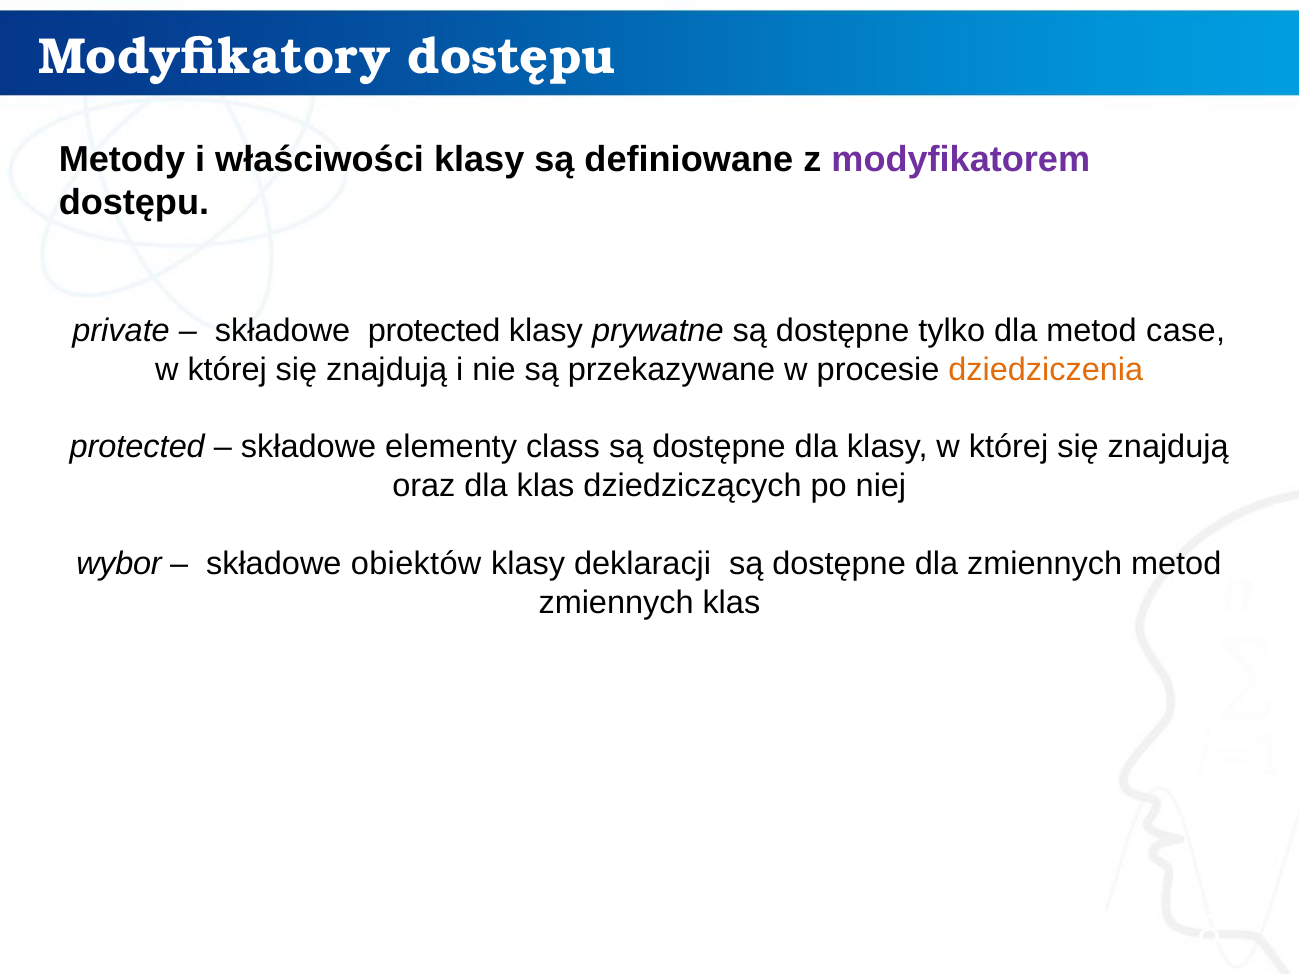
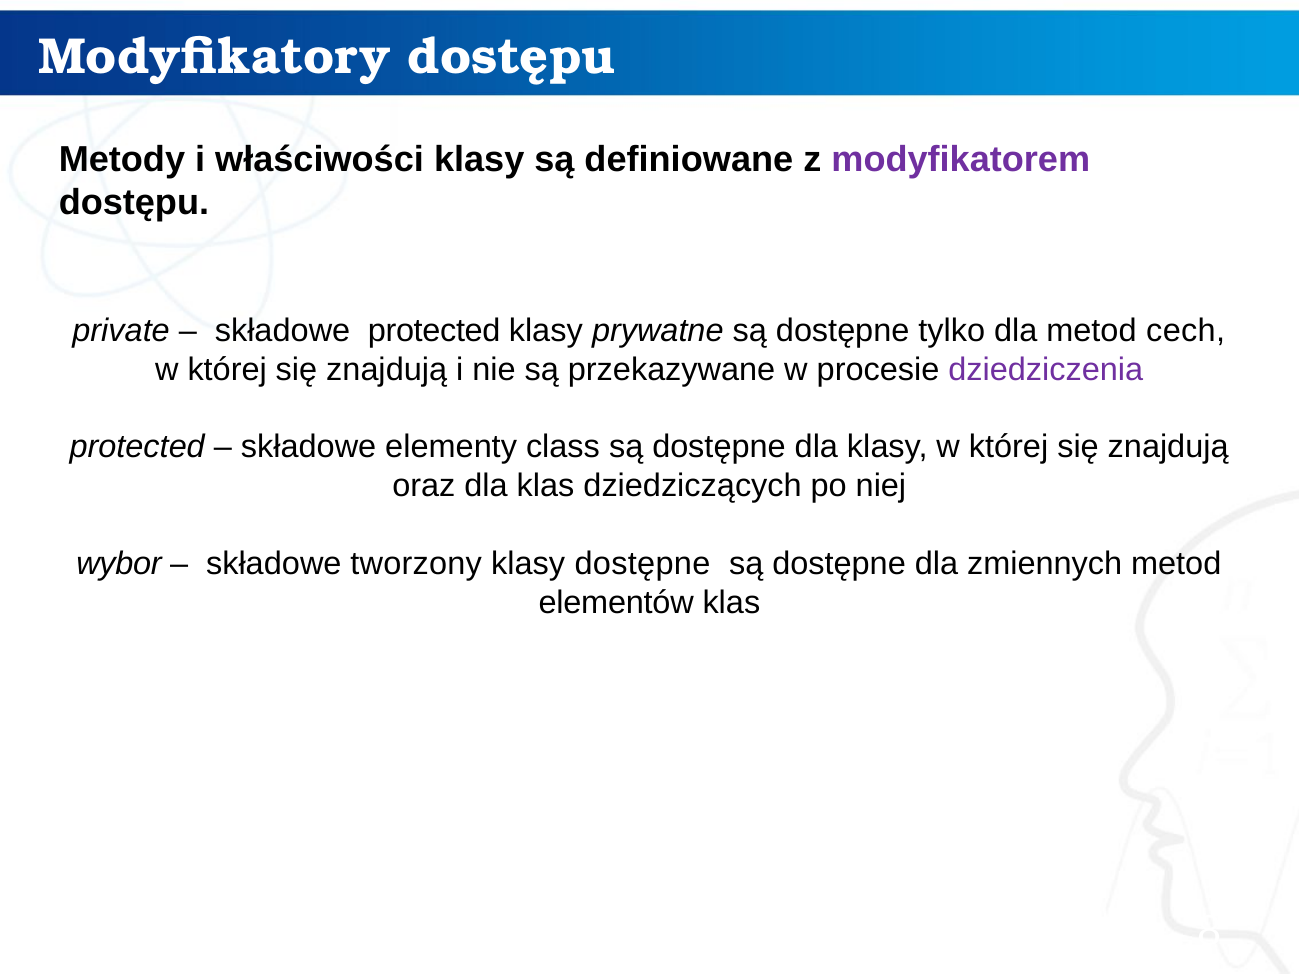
case: case -> cech
dziedziczenia colour: orange -> purple
obiektów: obiektów -> tworzony
klasy deklaracji: deklaracji -> dostępne
zmiennych at (616, 603): zmiennych -> elementów
